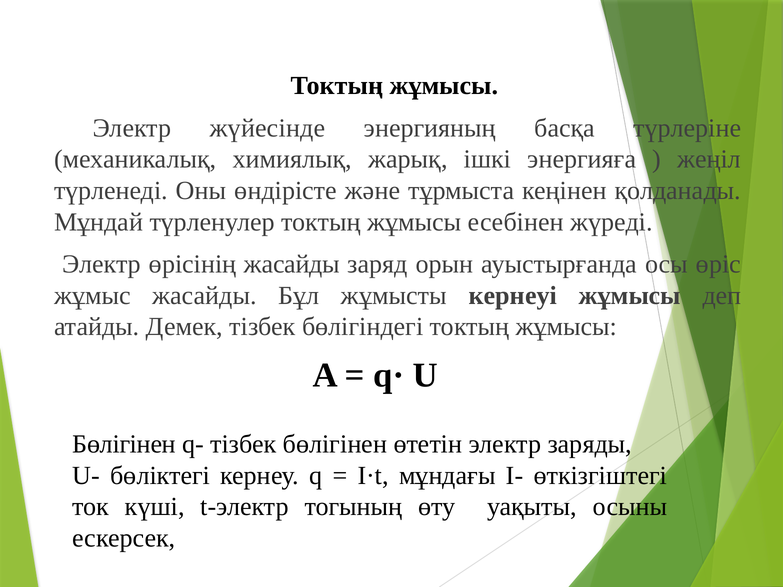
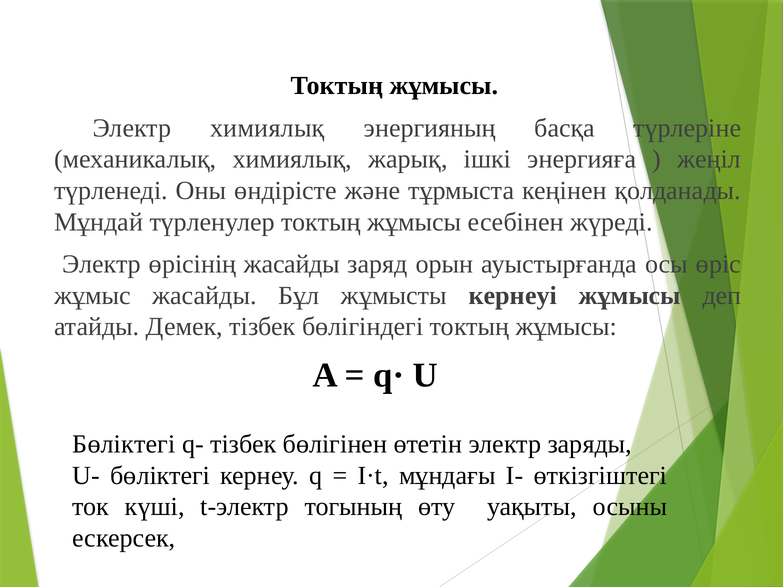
Электр жүйесінде: жүйесінде -> химиялық
Бөлігінен at (124, 444): Бөлігінен -> Бөліктегі
